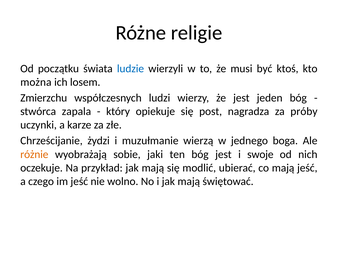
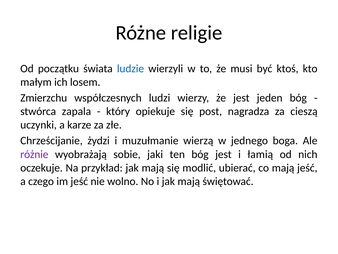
można: można -> małym
próby: próby -> cieszą
różnie colour: orange -> purple
swoje: swoje -> łamią
